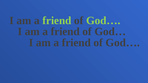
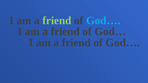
God… at (103, 21) colour: light green -> light blue
